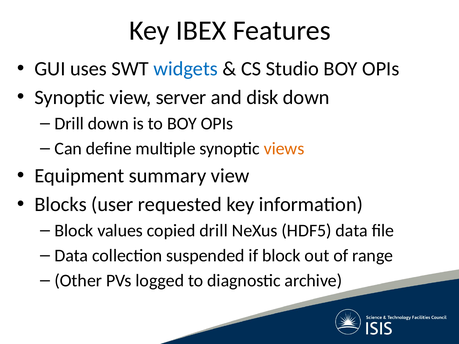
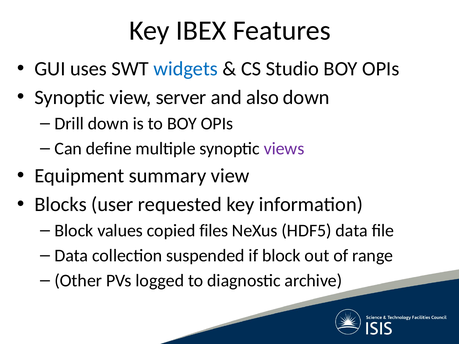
disk: disk -> also
views colour: orange -> purple
copied drill: drill -> files
